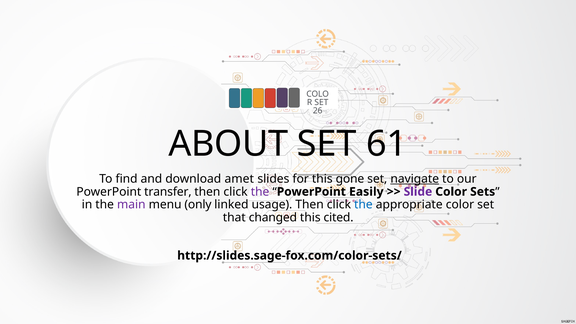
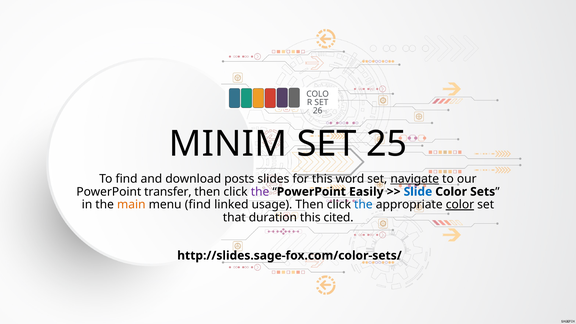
ABOUT: ABOUT -> MINIM
61: 61 -> 25
amet: amet -> posts
gone: gone -> word
Slide colour: purple -> blue
main colour: purple -> orange
menu only: only -> find
color at (460, 205) underline: none -> present
changed: changed -> duration
